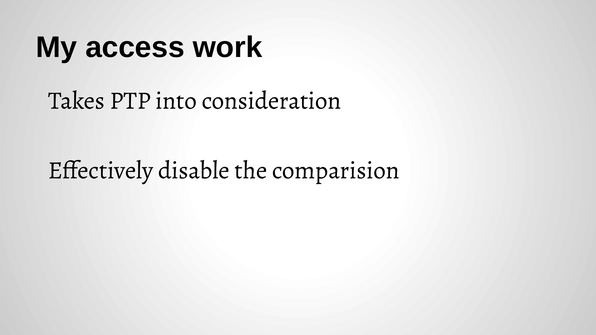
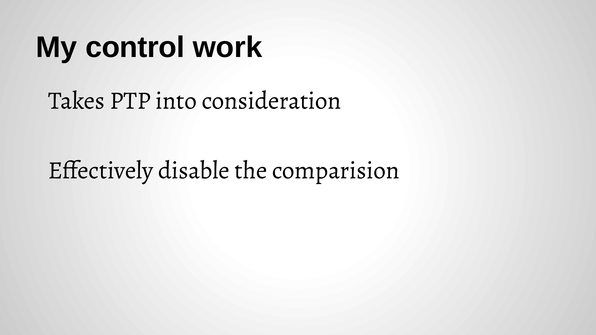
access: access -> control
